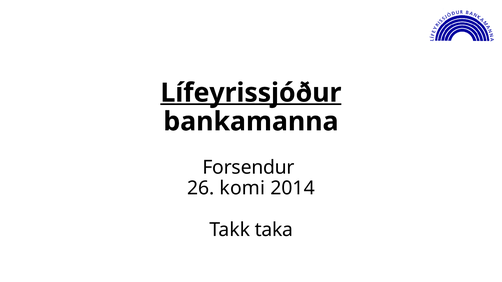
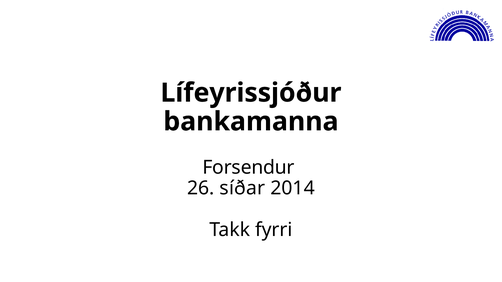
Lífeyrissjóður underline: present -> none
komi: komi -> síðar
taka: taka -> fyrri
